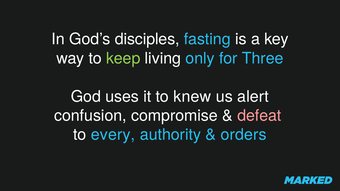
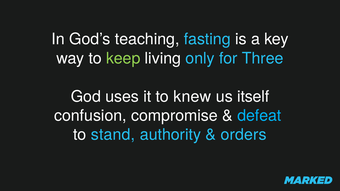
disciples: disciples -> teaching
alert: alert -> itself
defeat colour: pink -> light blue
every: every -> stand
